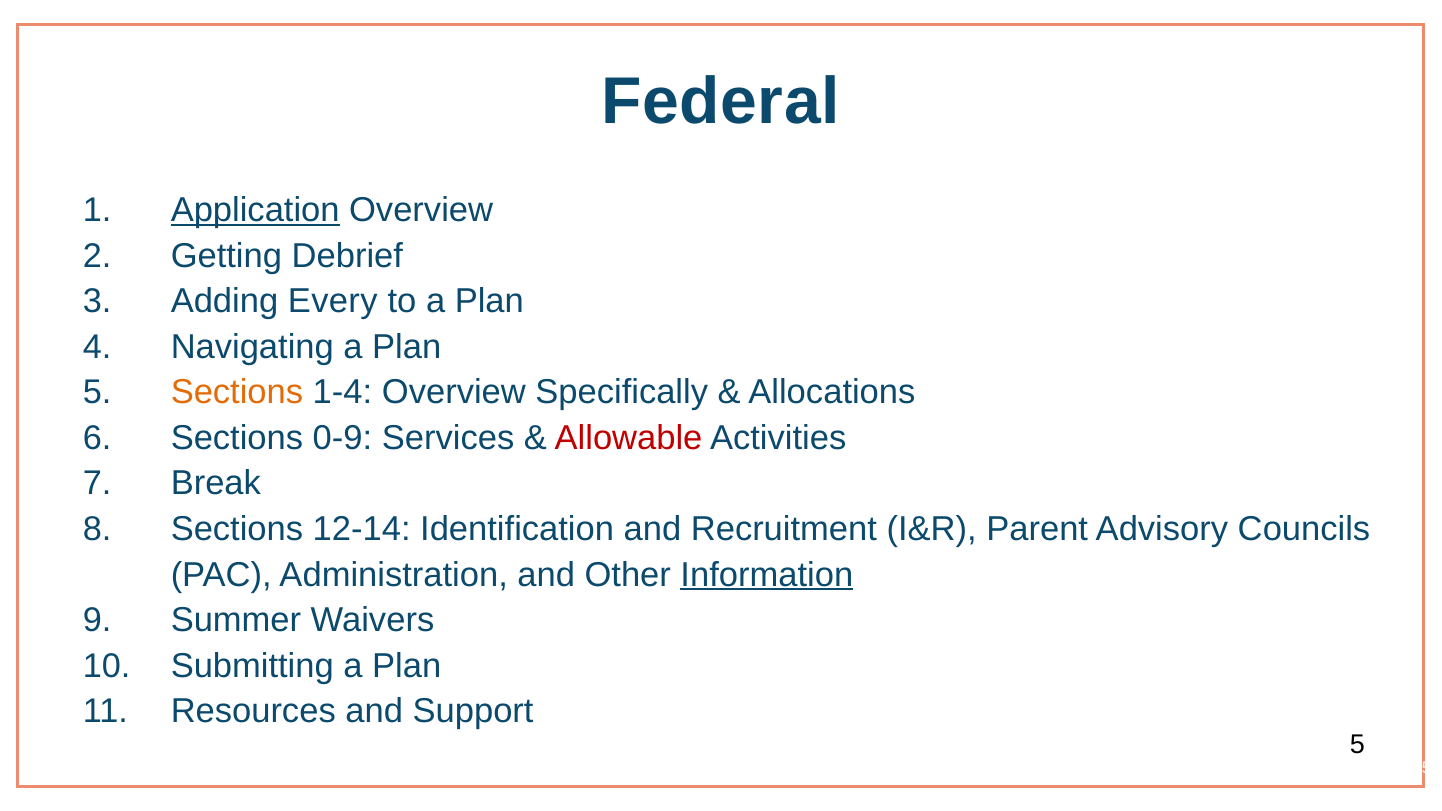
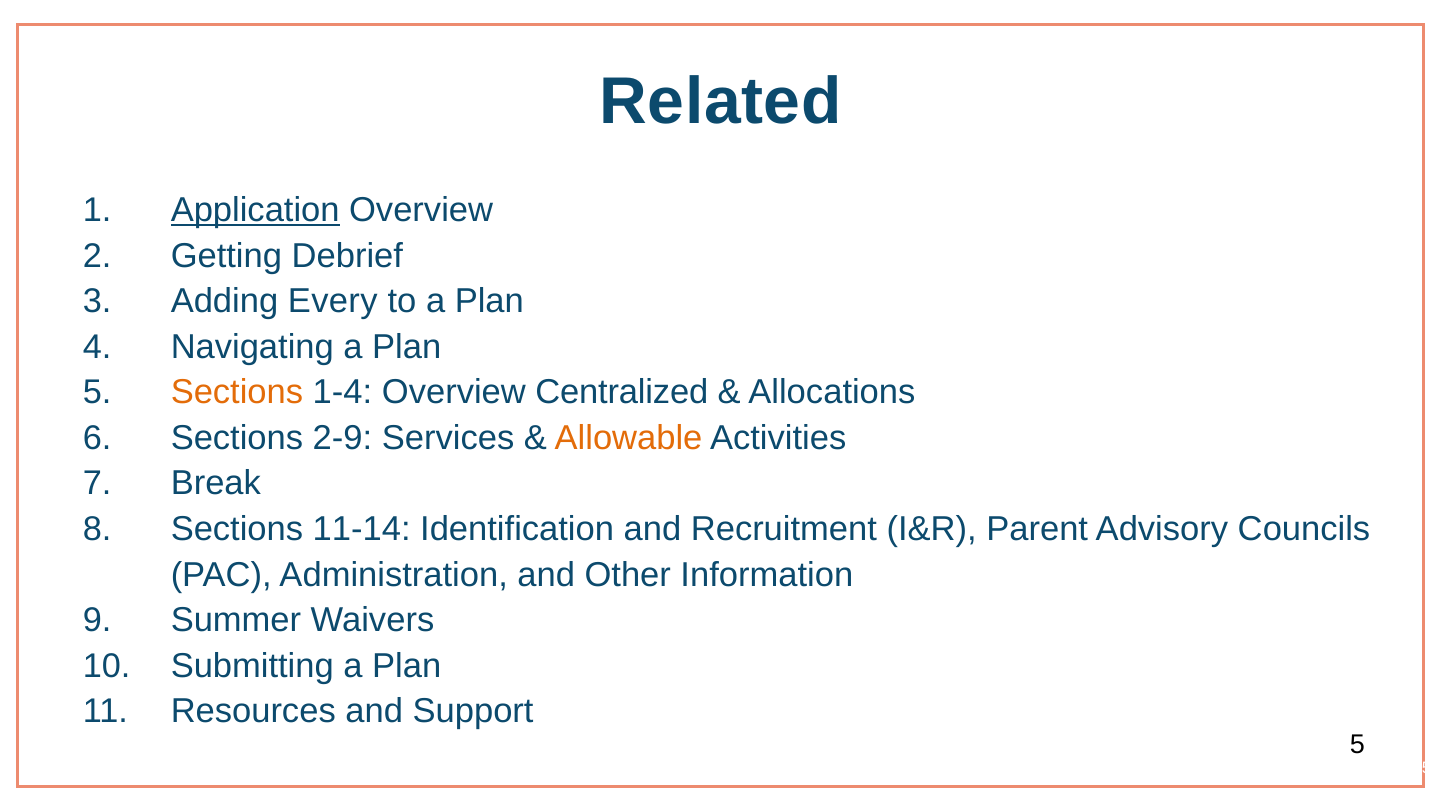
Federal: Federal -> Related
Specifically: Specifically -> Centralized
0-9: 0-9 -> 2-9
Allowable colour: red -> orange
12-14: 12-14 -> 11-14
Information underline: present -> none
